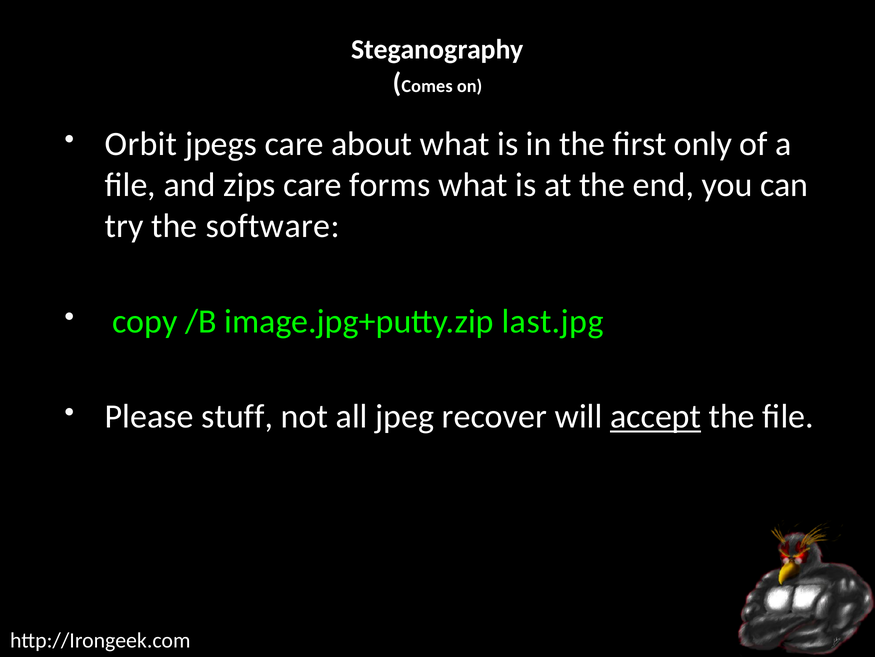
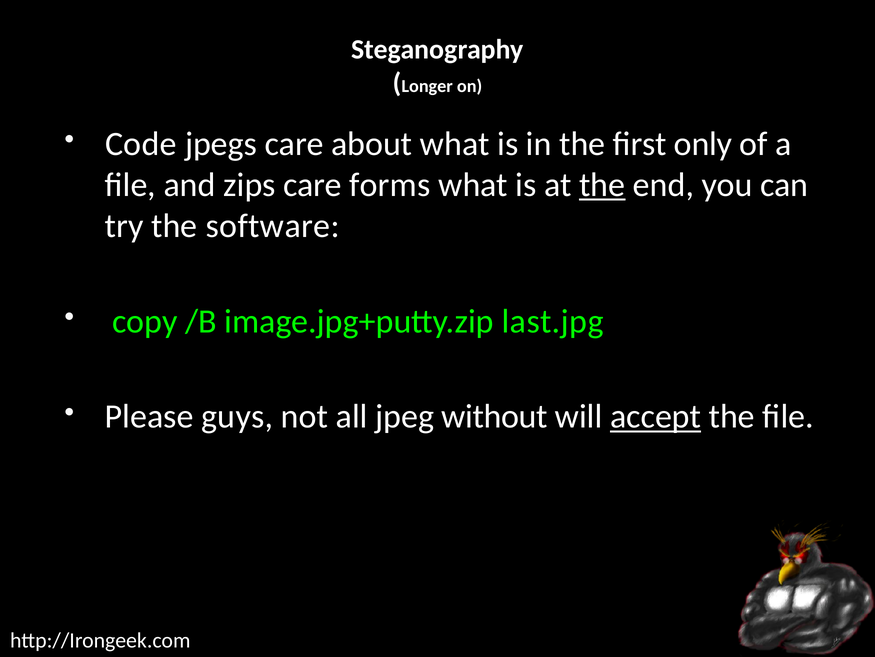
Comes: Comes -> Longer
Orbit: Orbit -> Code
the at (602, 185) underline: none -> present
stuff: stuff -> guys
recover: recover -> without
